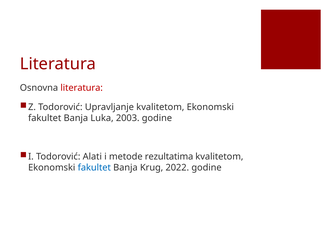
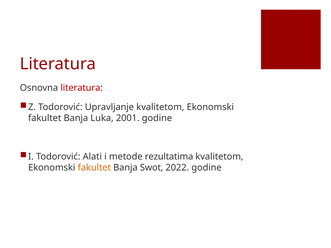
2003: 2003 -> 2001
fakultet at (94, 168) colour: blue -> orange
Krug: Krug -> Swot
